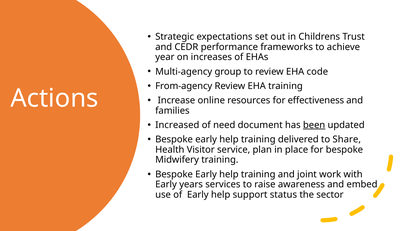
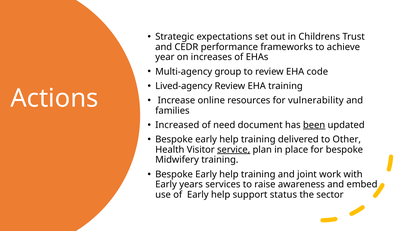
From-agency: From-agency -> Lived-agency
effectiveness: effectiveness -> vulnerability
Share: Share -> Other
service underline: none -> present
